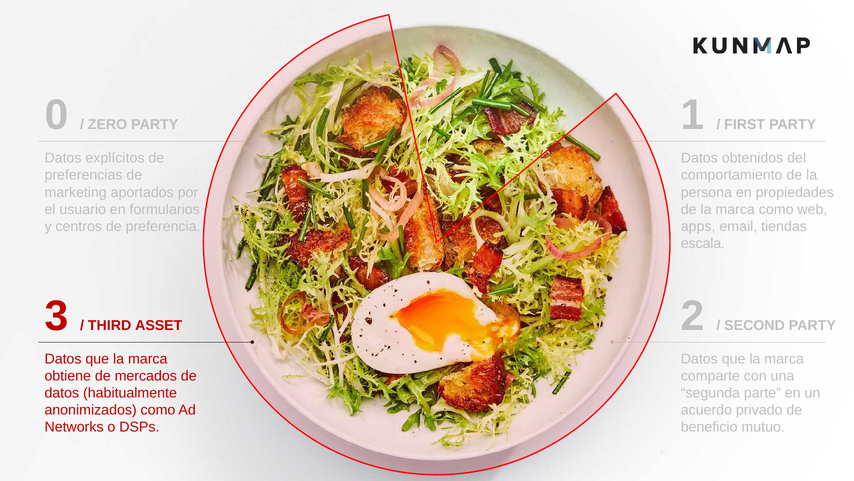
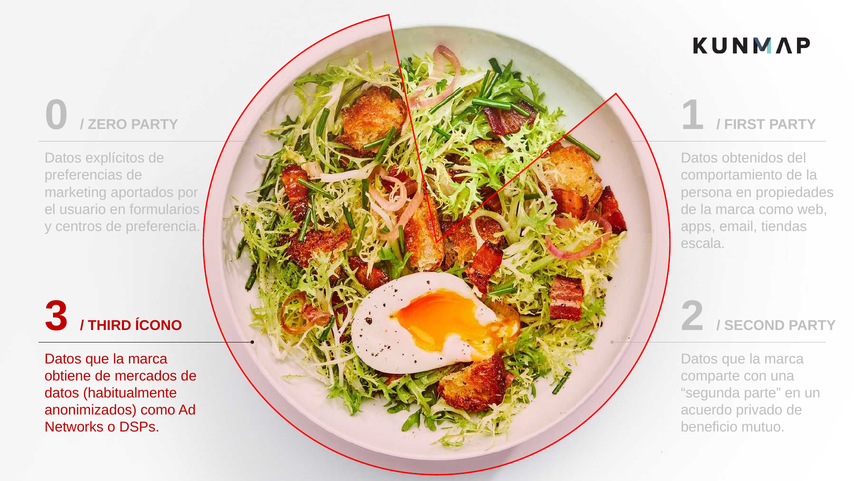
ASSET: ASSET -> ÍCONO
